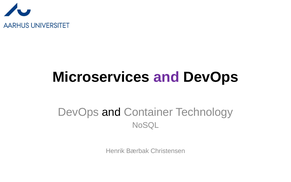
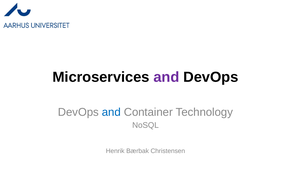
and at (111, 112) colour: black -> blue
